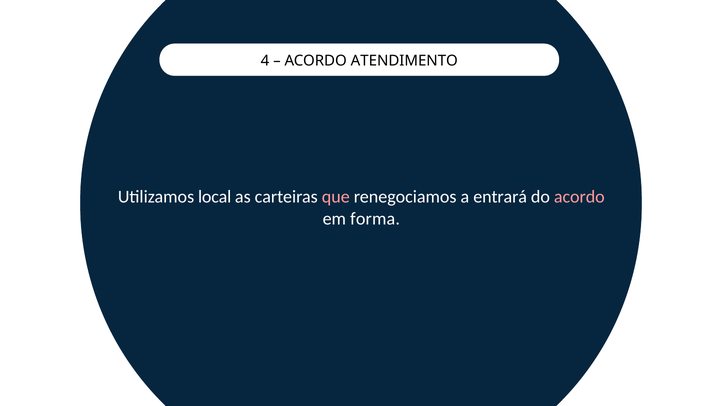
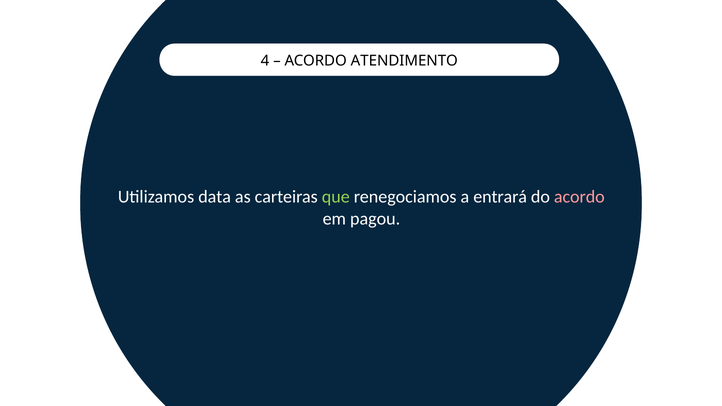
local: local -> data
que colour: pink -> light green
forma: forma -> pagou
